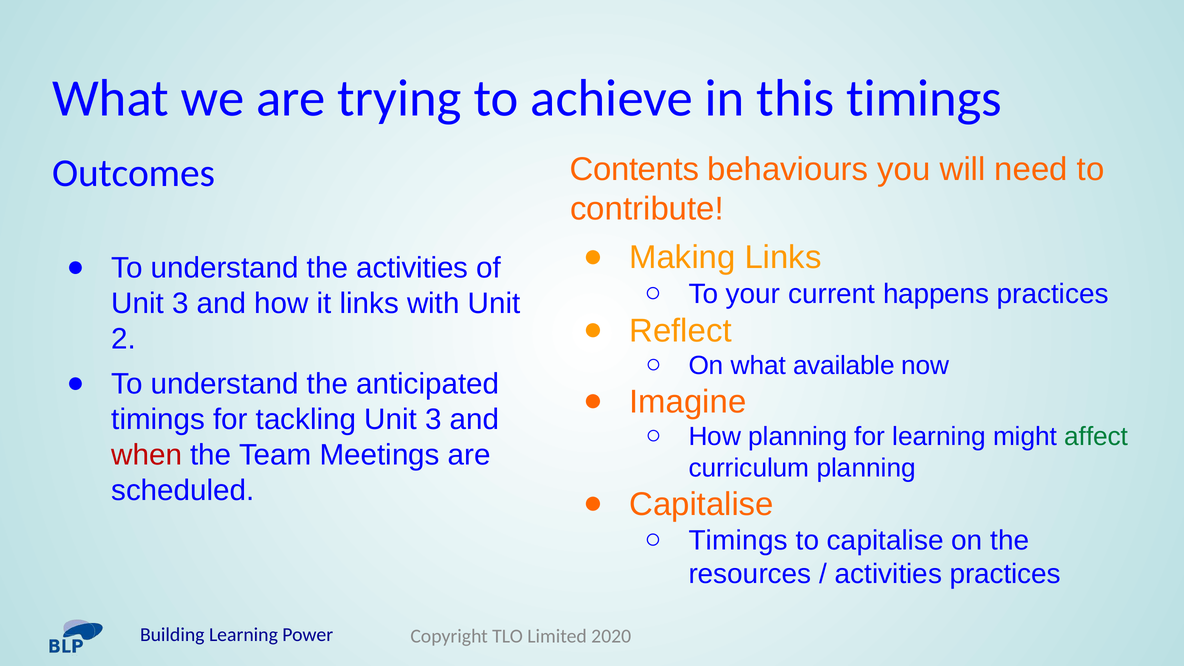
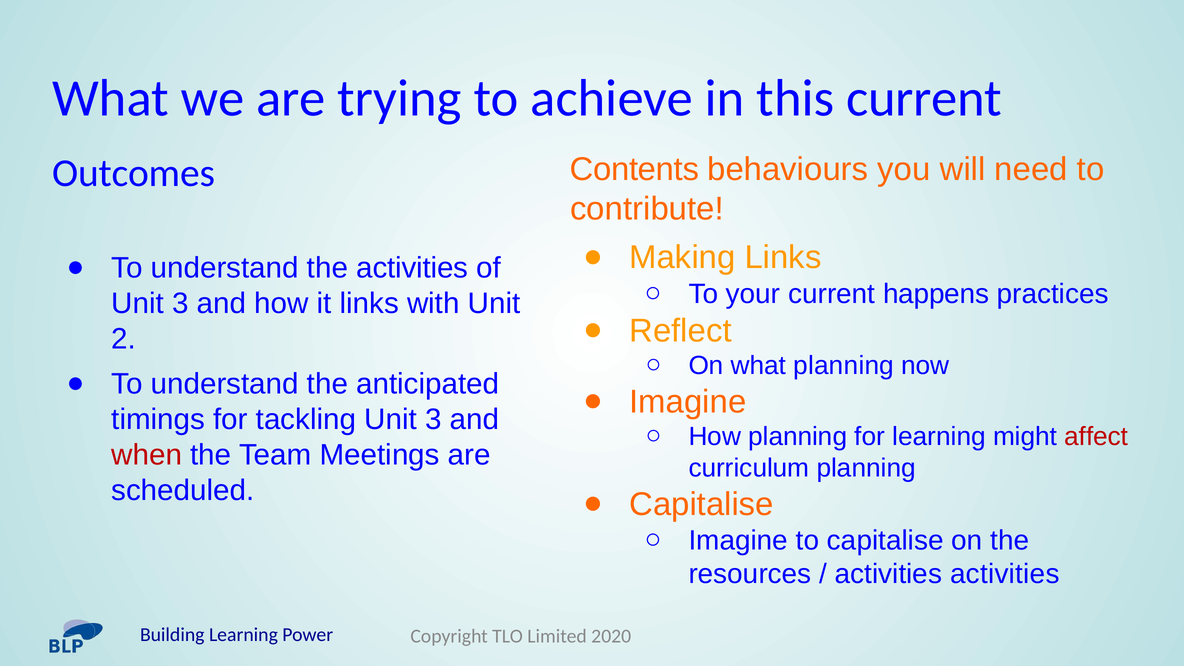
this timings: timings -> current
what available: available -> planning
affect colour: green -> red
Timings at (738, 540): Timings -> Imagine
activities practices: practices -> activities
